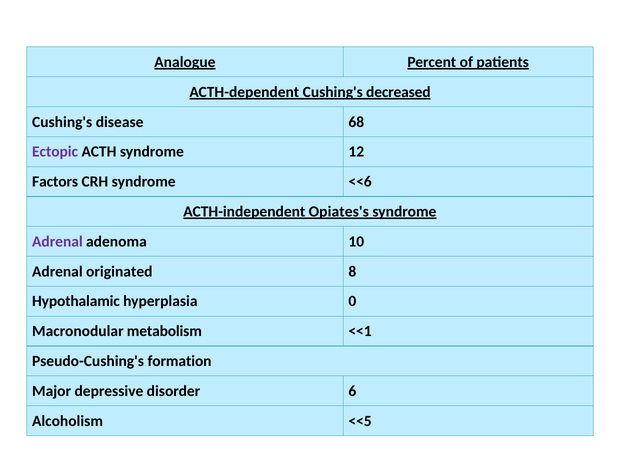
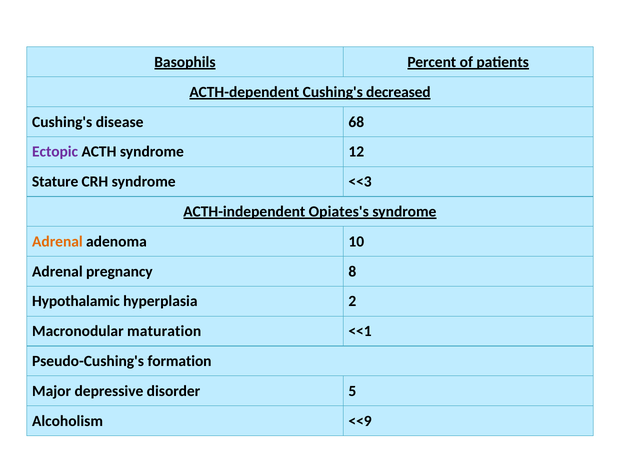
Analogue: Analogue -> Basophils
Factors: Factors -> Stature
<<6: <<6 -> <<3
Adrenal at (57, 242) colour: purple -> orange
originated: originated -> pregnancy
0: 0 -> 2
metabolism: metabolism -> maturation
6: 6 -> 5
<<5: <<5 -> <<9
